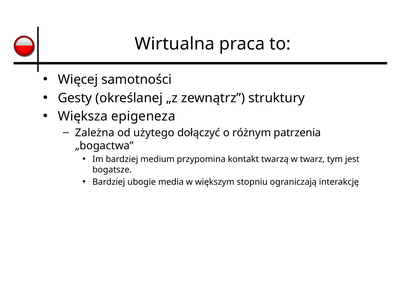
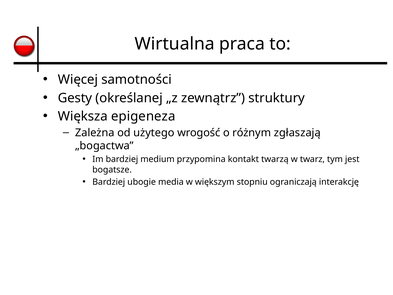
dołączyć: dołączyć -> wrogość
patrzenia: patrzenia -> zgłaszają
